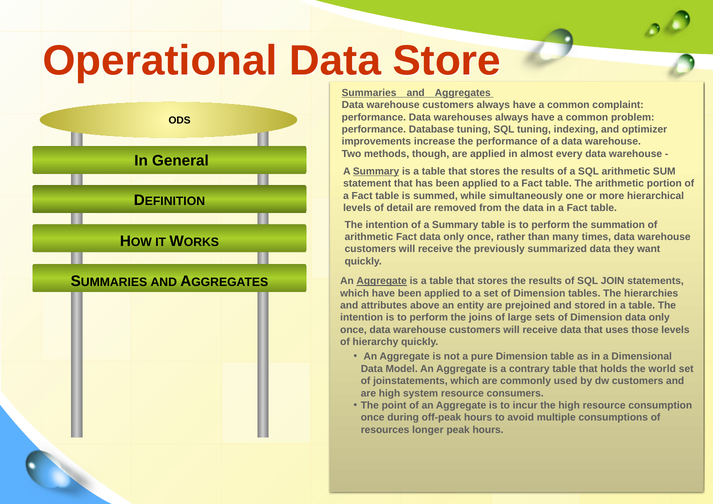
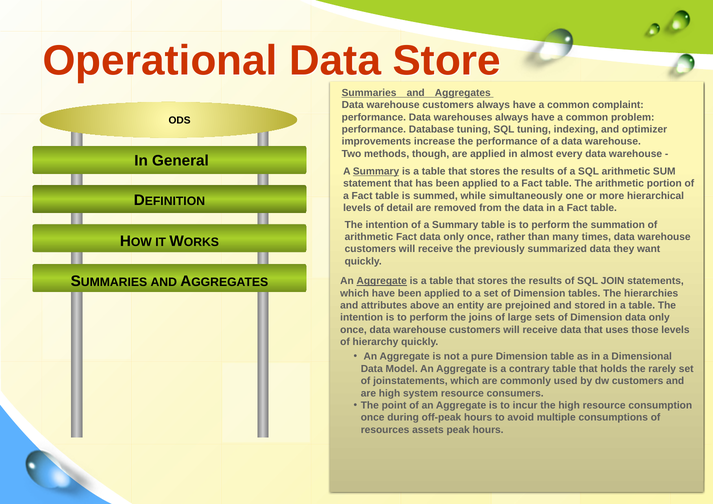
world: world -> rarely
longer: longer -> assets
